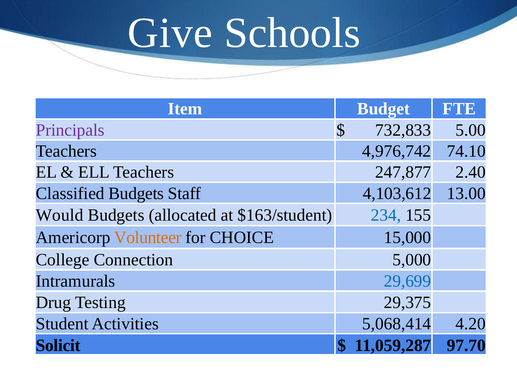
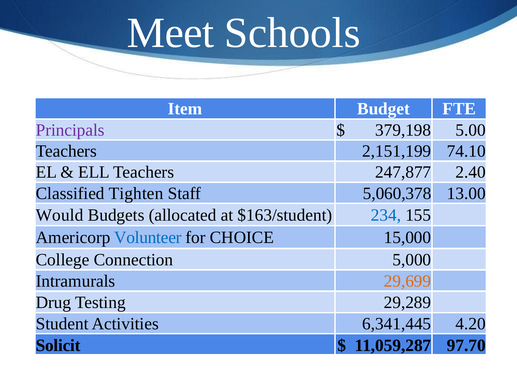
Give: Give -> Meet
732,833: 732,833 -> 379,198
4,976,742: 4,976,742 -> 2,151,199
Classified Budgets: Budgets -> Tighten
4,103,612: 4,103,612 -> 5,060,378
Volunteer colour: orange -> blue
29,699 colour: blue -> orange
29,375: 29,375 -> 29,289
5,068,414: 5,068,414 -> 6,341,445
